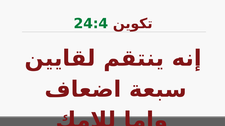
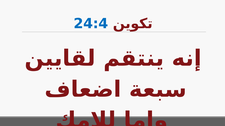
24:4 colour: green -> blue
